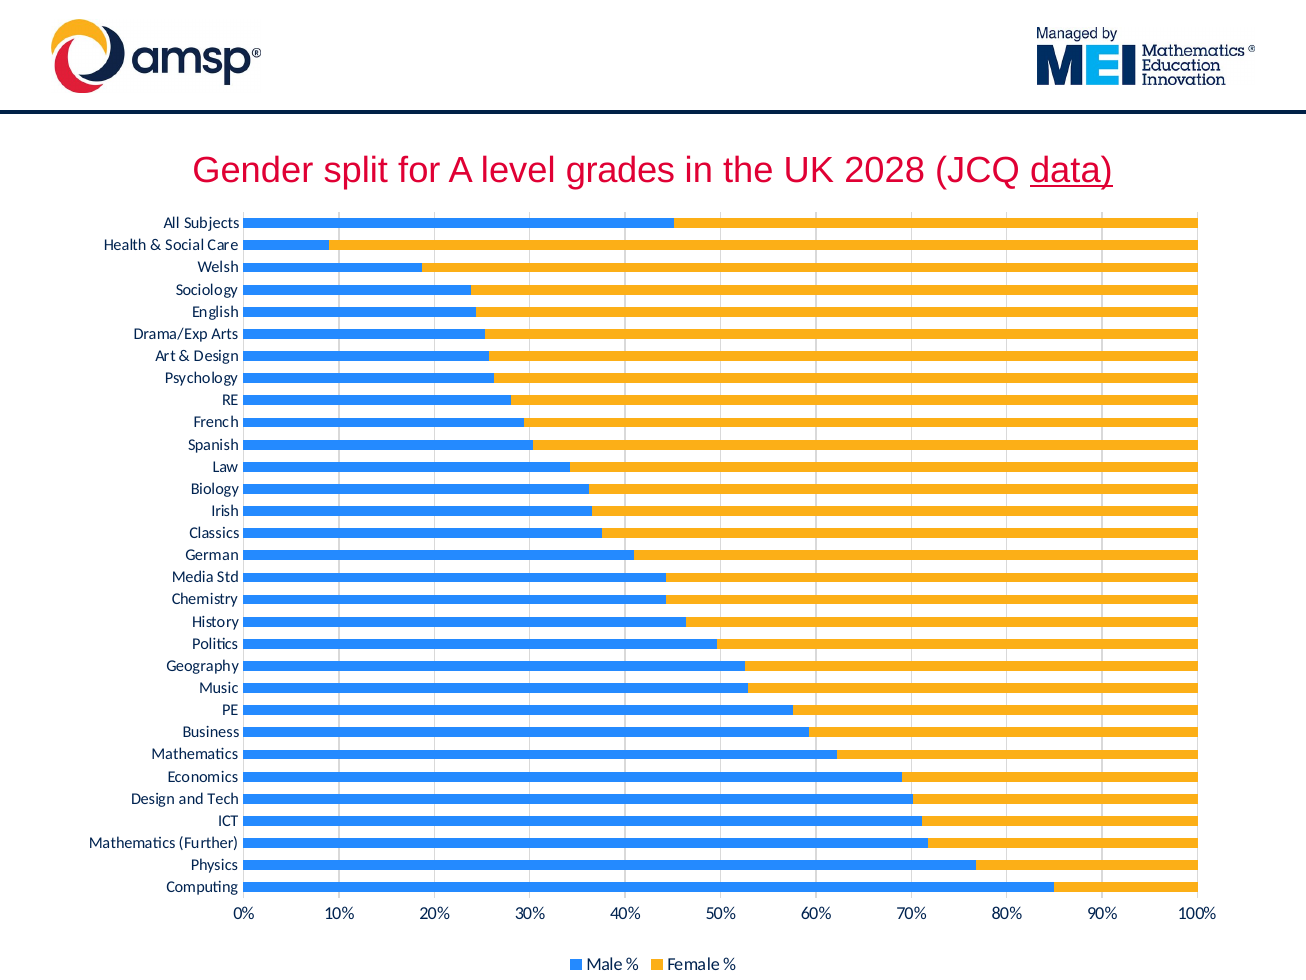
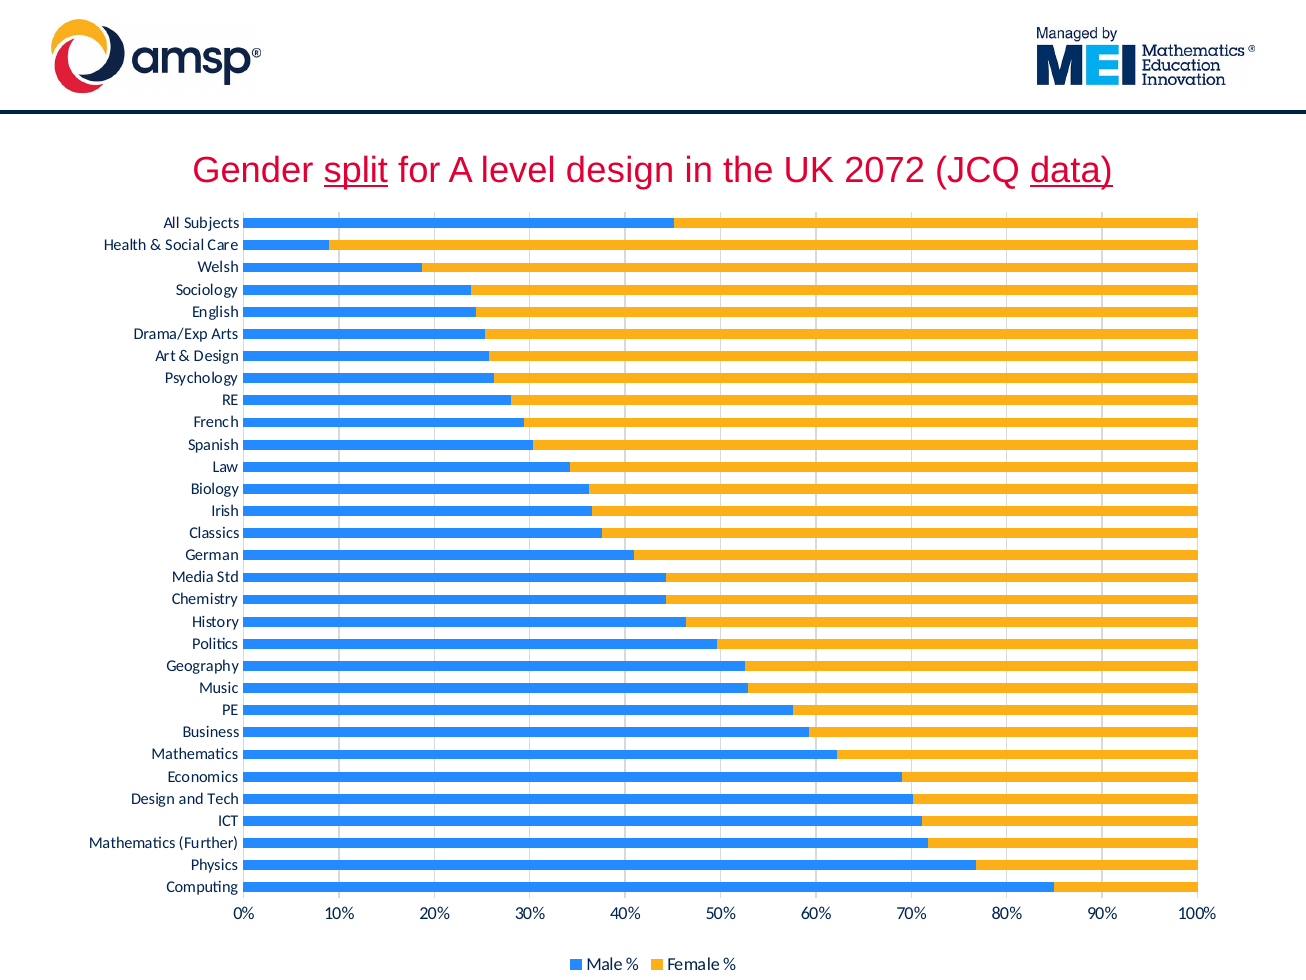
split underline: none -> present
level grades: grades -> design
2028: 2028 -> 2072
